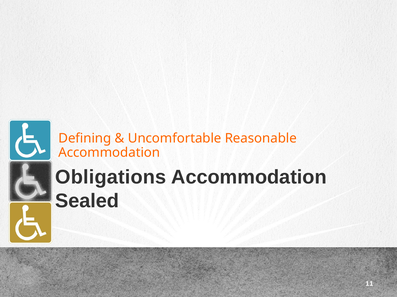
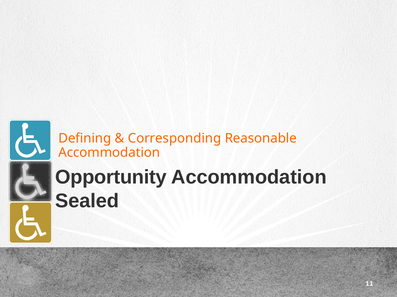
Uncomfortable: Uncomfortable -> Corresponding
Obligations: Obligations -> Opportunity
